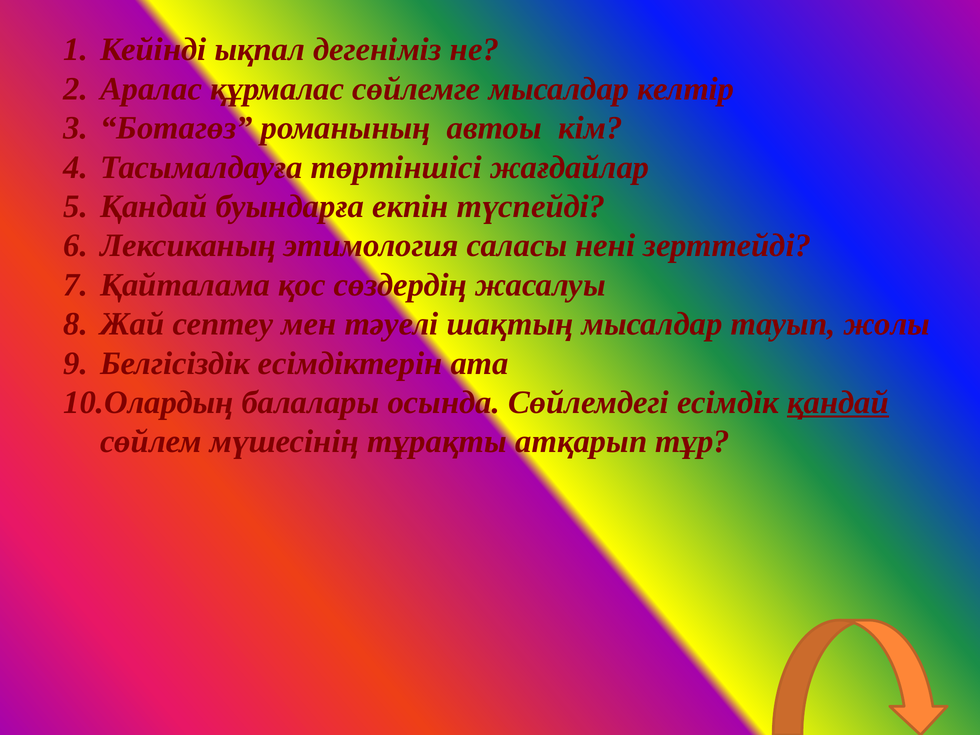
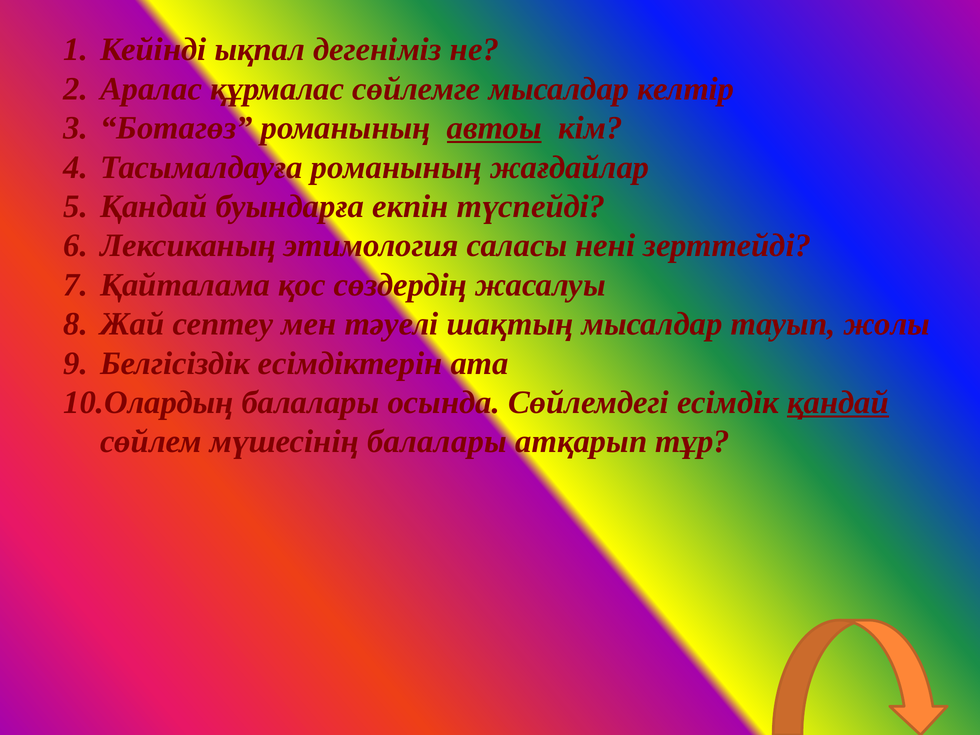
автоы underline: none -> present
Тасымалдауға төртіншісі: төртіншісі -> романының
мүшесінің тұрақты: тұрақты -> балалары
